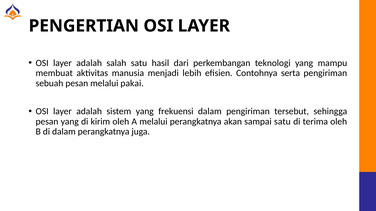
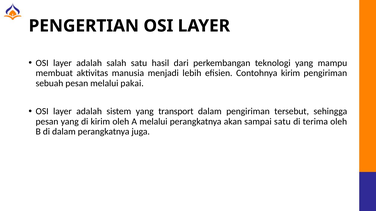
Contohnya serta: serta -> kirim
frekuensi: frekuensi -> transport
